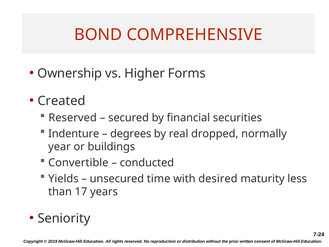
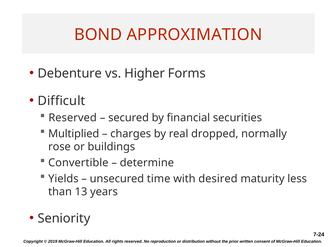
COMPREHENSIVE: COMPREHENSIVE -> APPROXIMATION
Ownership: Ownership -> Debenture
Created: Created -> Difficult
Indenture: Indenture -> Multiplied
degrees: degrees -> charges
year: year -> rose
conducted: conducted -> determine
17: 17 -> 13
